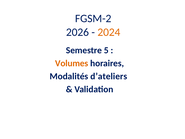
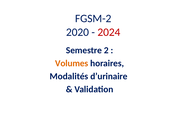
2026: 2026 -> 2020
2024 colour: orange -> red
5: 5 -> 2
d’ateliers: d’ateliers -> d’urinaire
